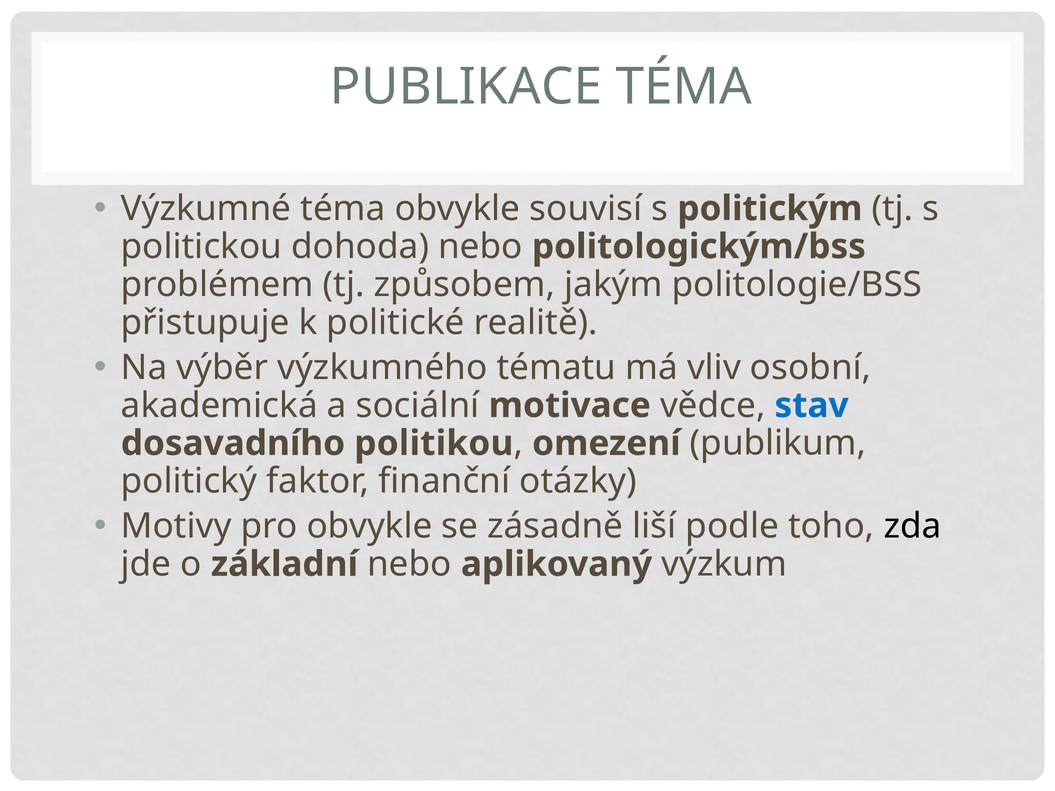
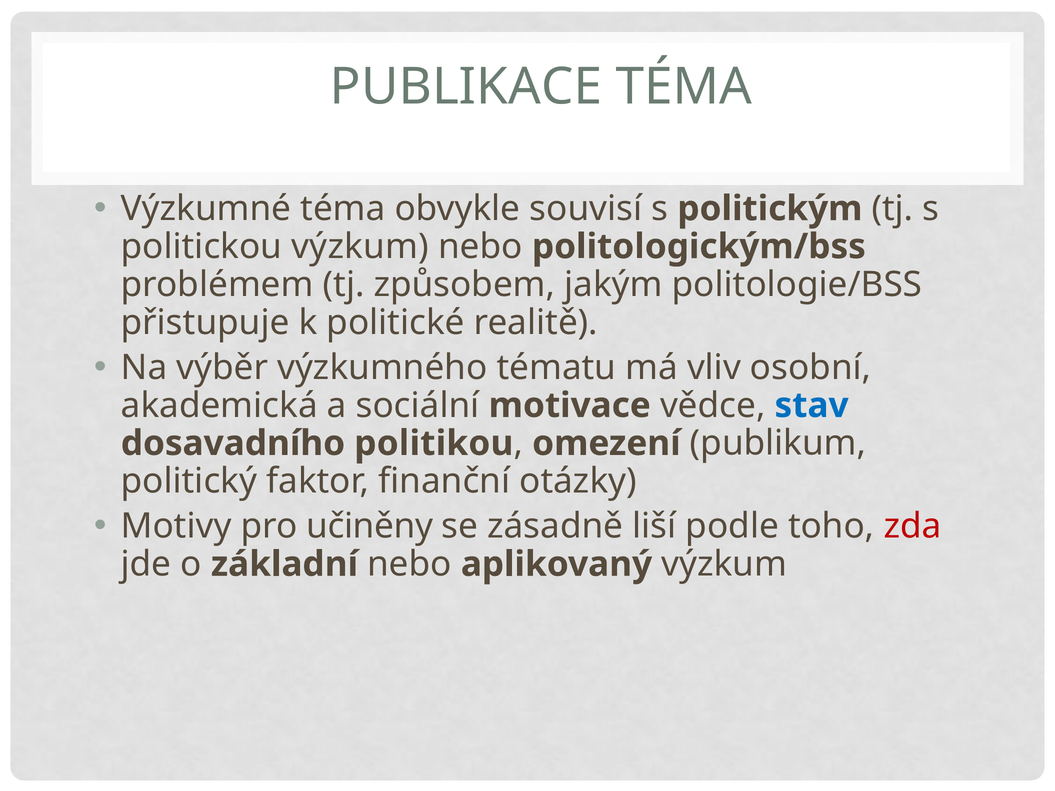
politickou dohoda: dohoda -> výzkum
pro obvykle: obvykle -> učiněny
zda colour: black -> red
